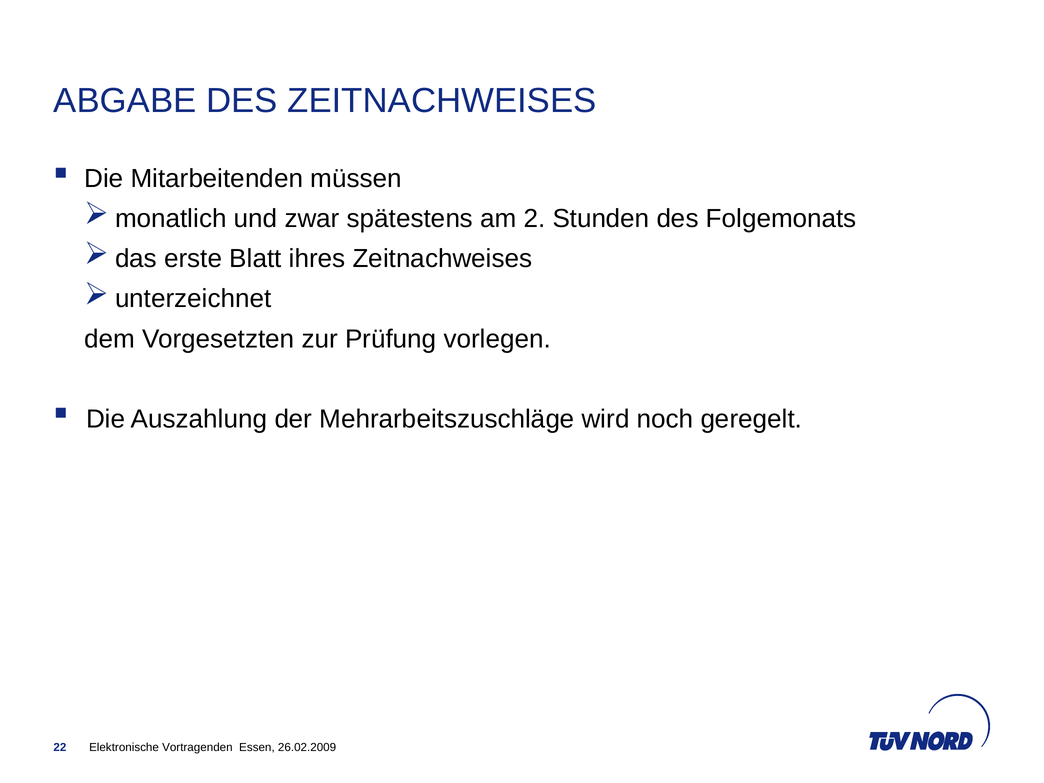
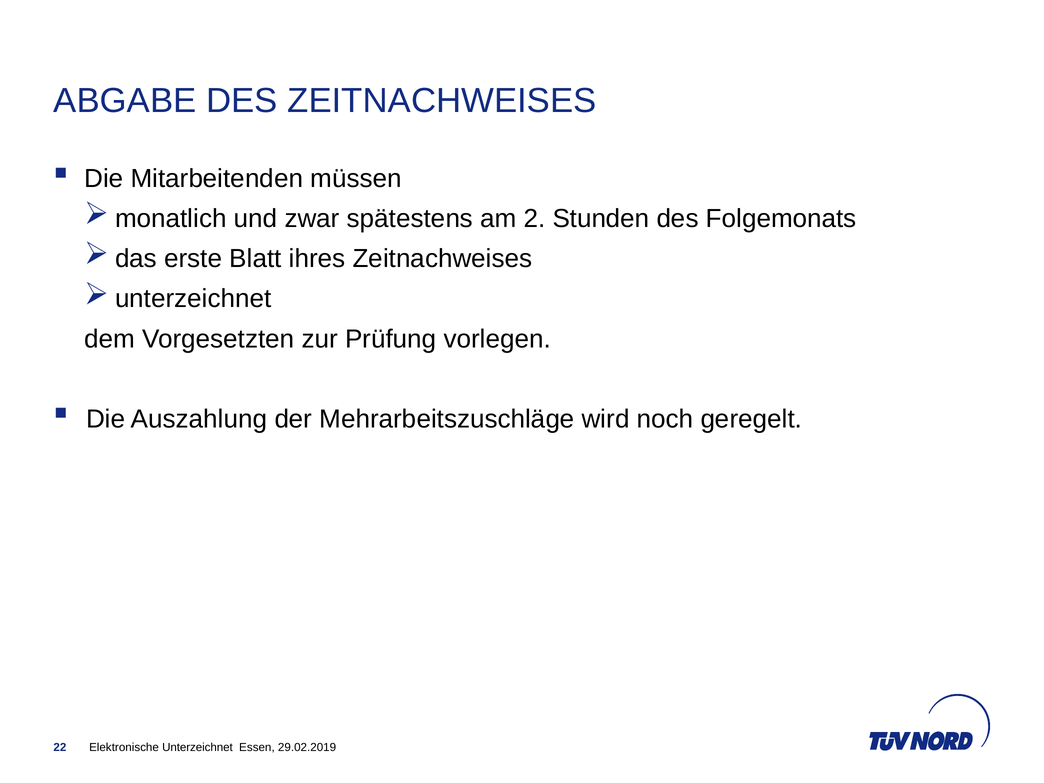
Elektronische Vortragenden: Vortragenden -> Unterzeichnet
26.02.2009: 26.02.2009 -> 29.02.2019
